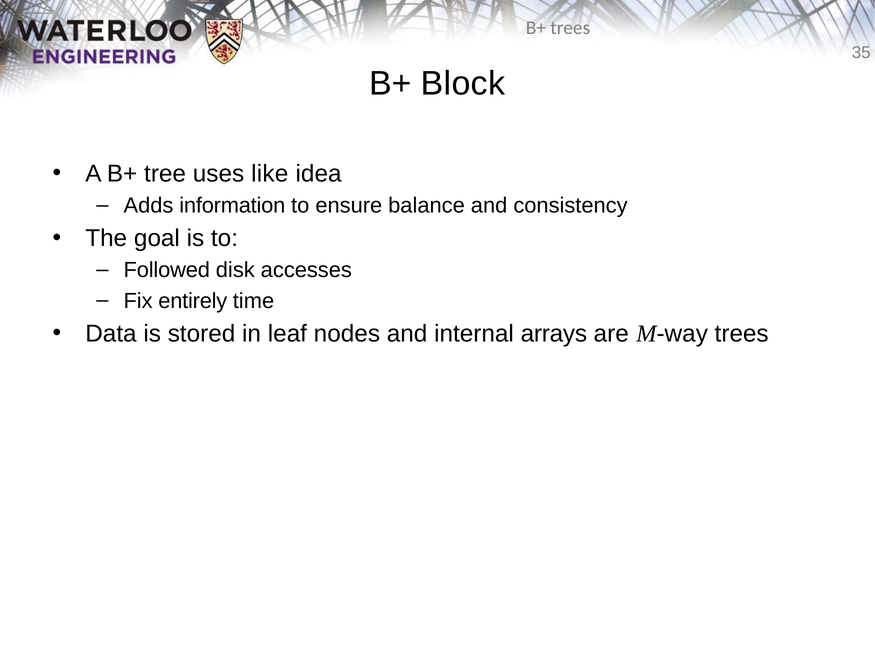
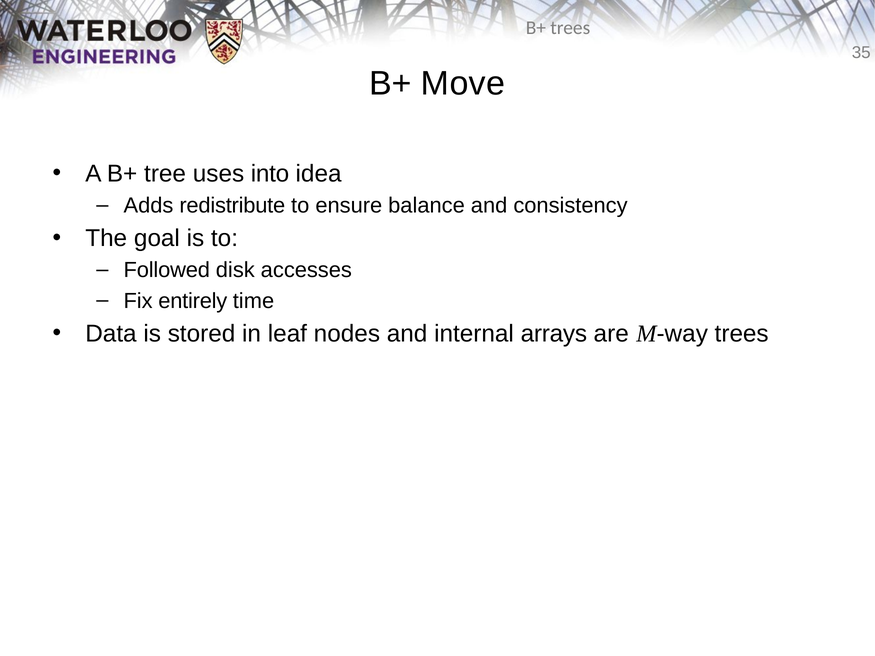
Block: Block -> Move
like: like -> into
information: information -> redistribute
